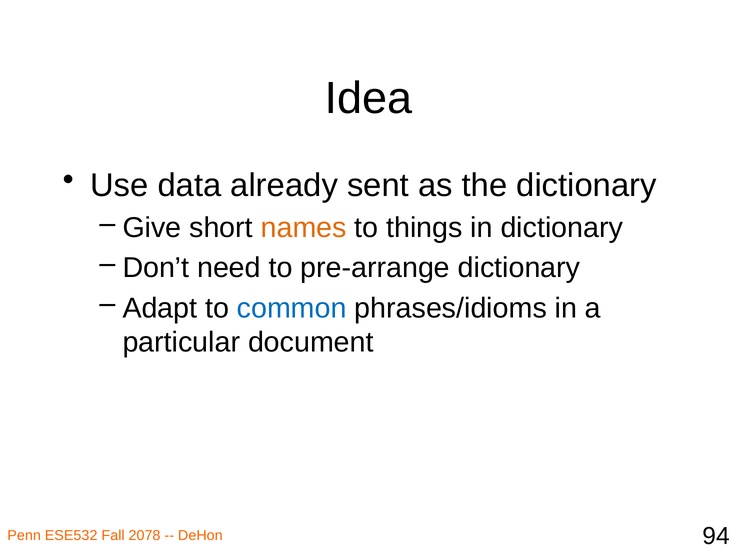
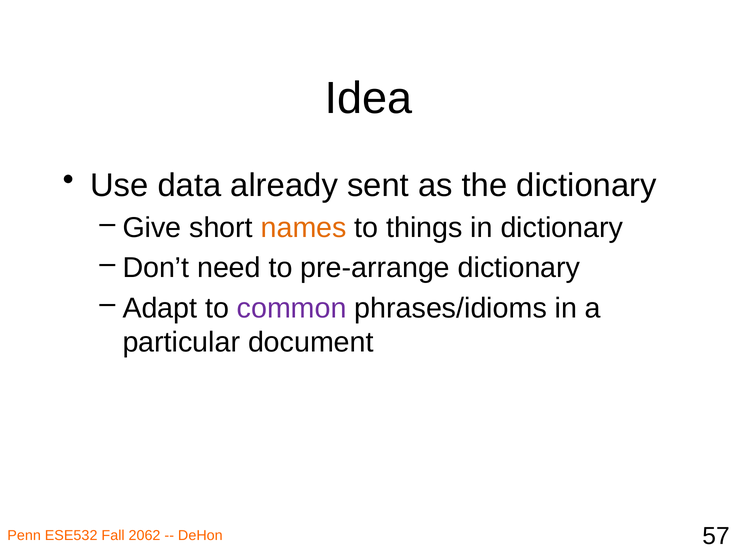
common colour: blue -> purple
2078: 2078 -> 2062
94: 94 -> 57
